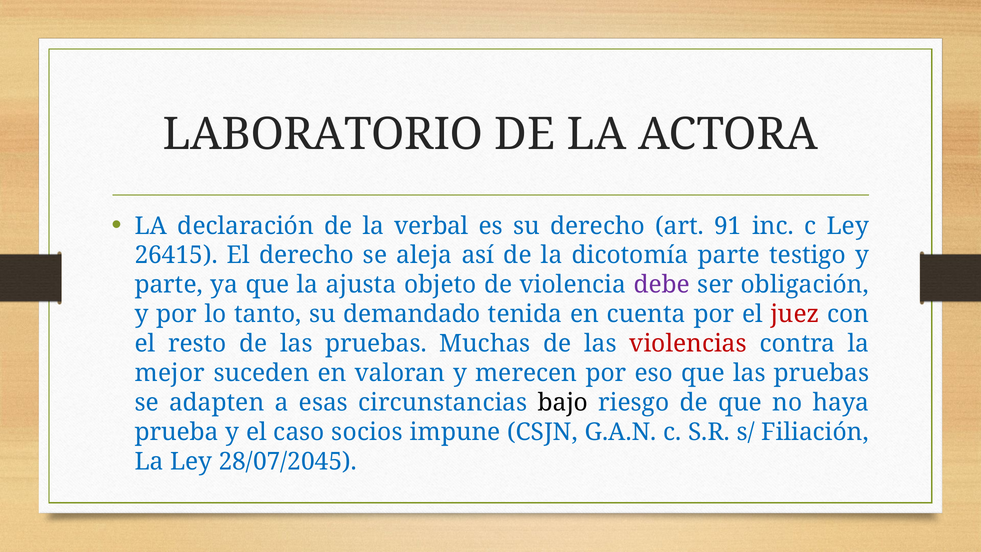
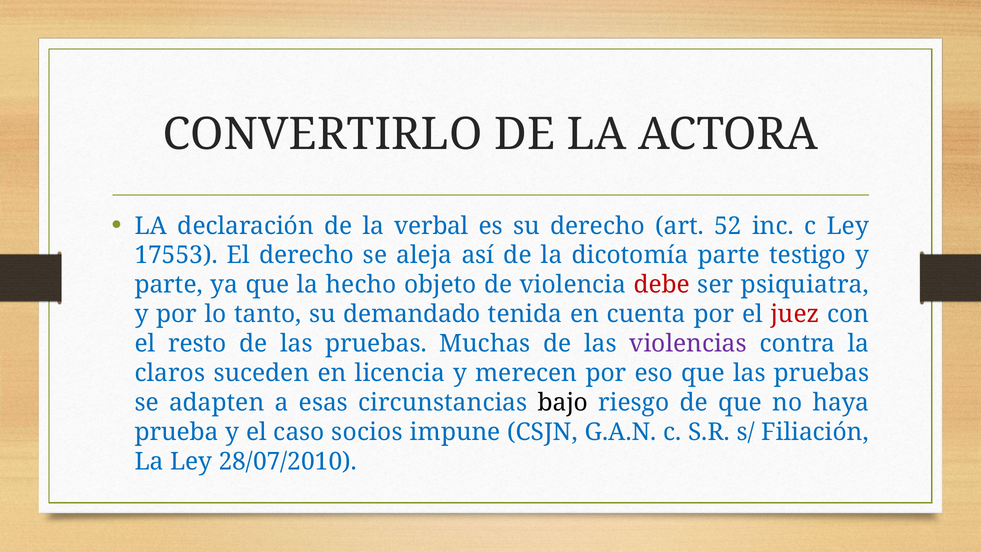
LABORATORIO: LABORATORIO -> CONVERTIRLO
91: 91 -> 52
26415: 26415 -> 17553
ajusta: ajusta -> hecho
debe colour: purple -> red
obligación: obligación -> psiquiatra
violencias colour: red -> purple
mejor: mejor -> claros
valoran: valoran -> licencia
28/07/2045: 28/07/2045 -> 28/07/2010
